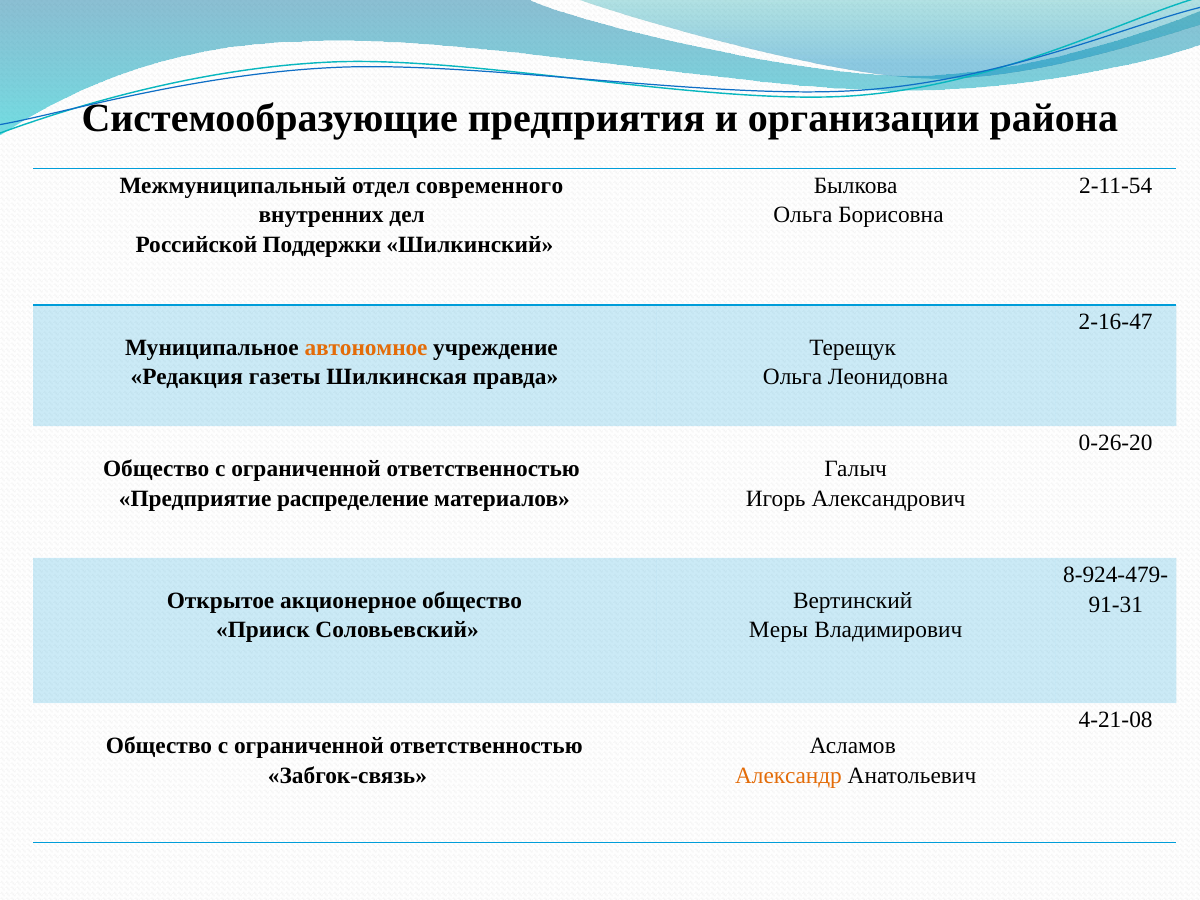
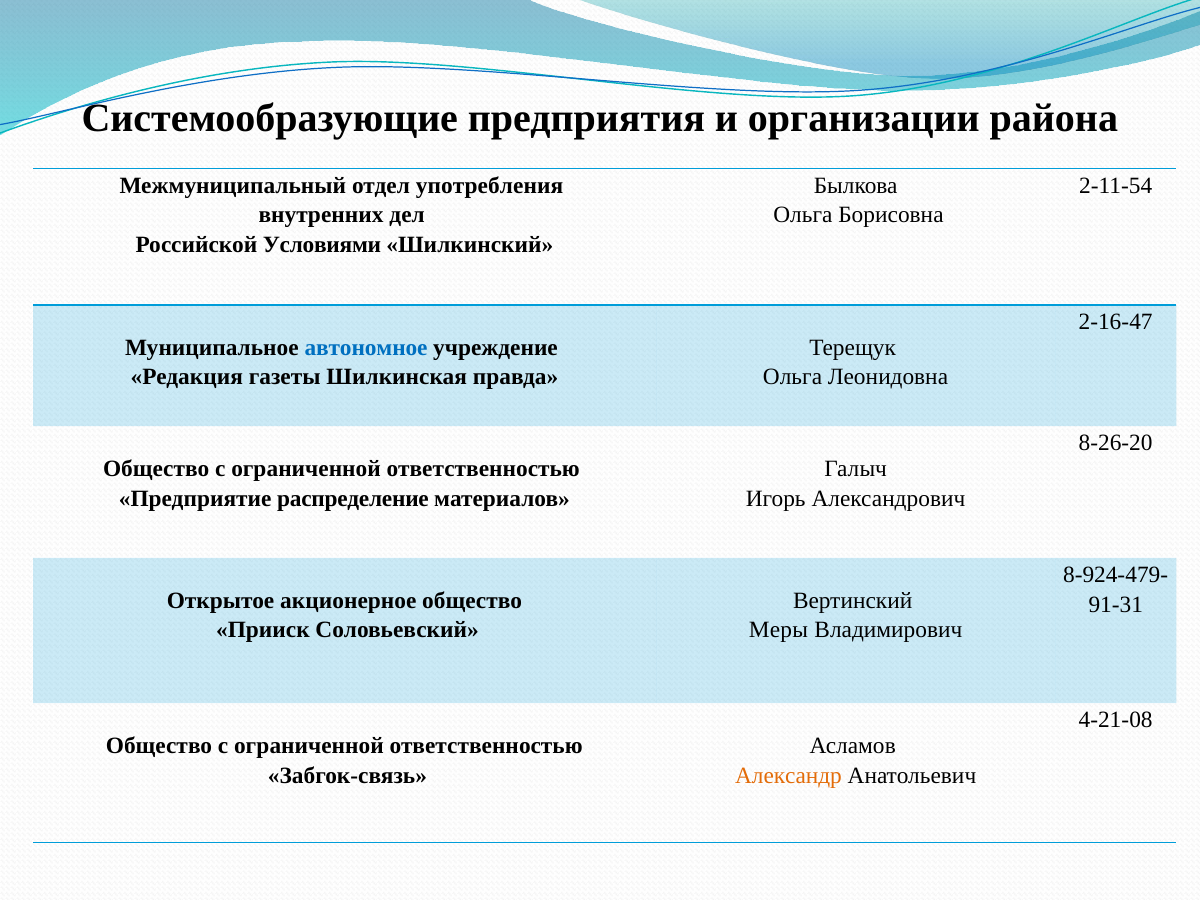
современного: современного -> употребления
Поддержки: Поддержки -> Условиями
автономное colour: orange -> blue
0-26-20: 0-26-20 -> 8-26-20
